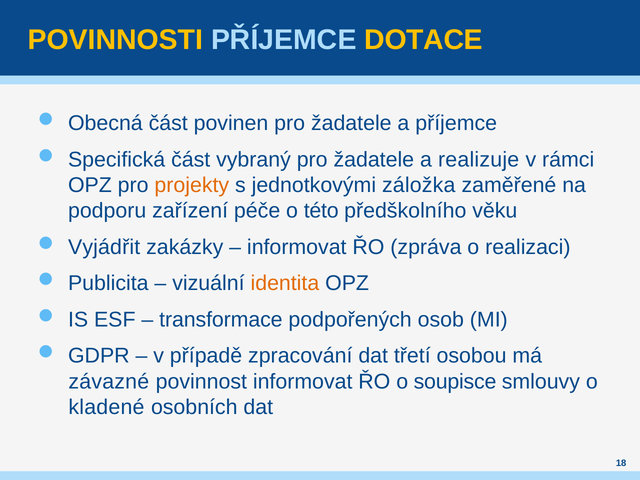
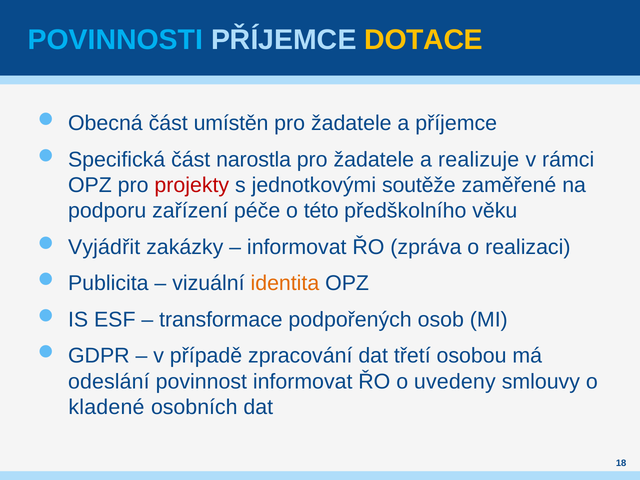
POVINNOSTI colour: yellow -> light blue
povinen: povinen -> umístěn
vybraný: vybraný -> narostla
projekty colour: orange -> red
záložka: záložka -> soutěže
závazné: závazné -> odeslání
soupisce: soupisce -> uvedeny
